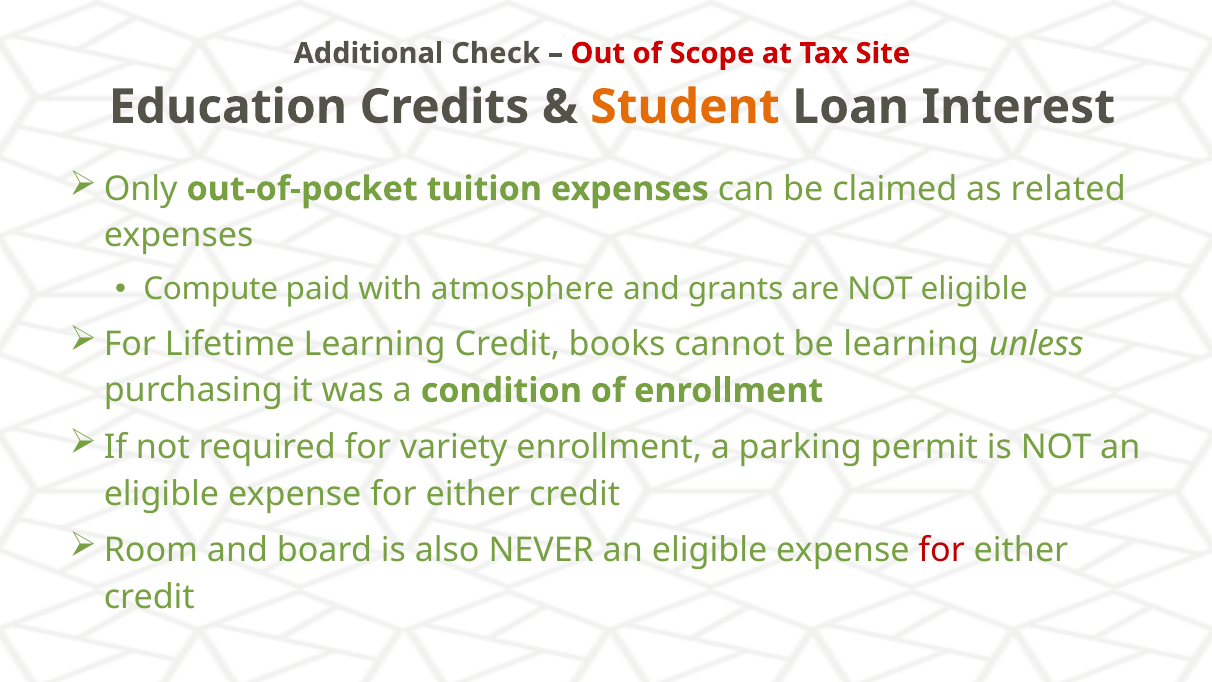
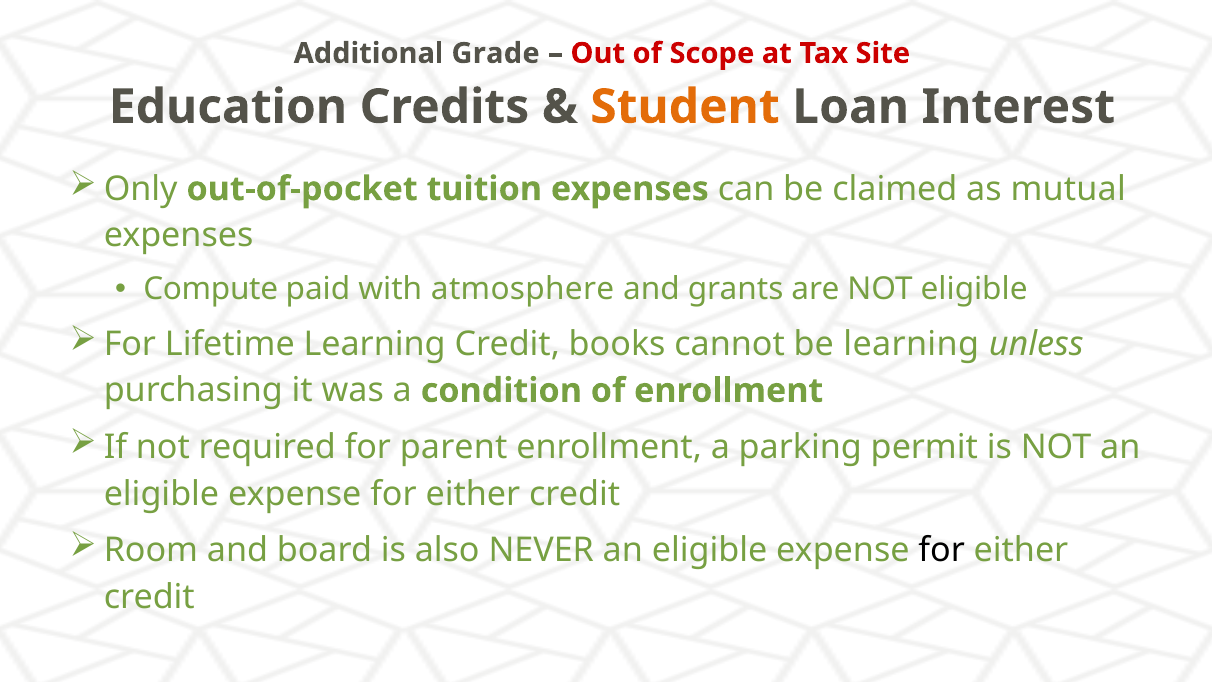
Check: Check -> Grade
related: related -> mutual
variety: variety -> parent
for at (942, 550) colour: red -> black
